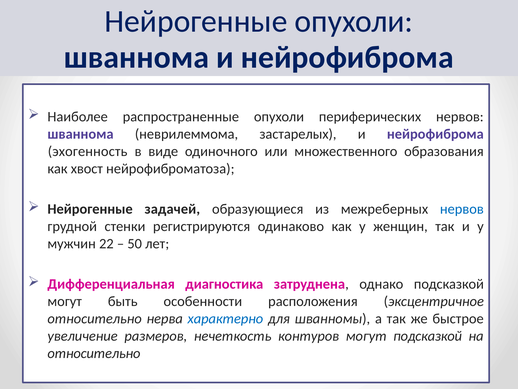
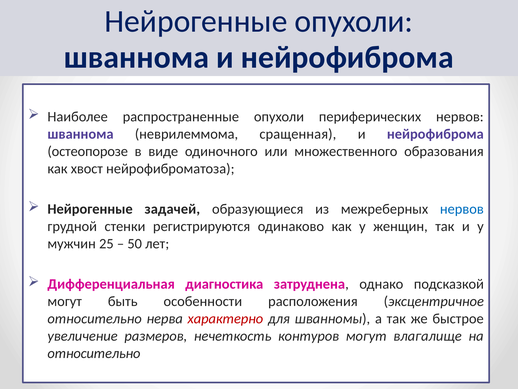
застарелых: застарелых -> сращенная
эхогенность: эхогенность -> остеопорозе
22: 22 -> 25
характерно colour: blue -> red
могут подсказкой: подсказкой -> влагалище
